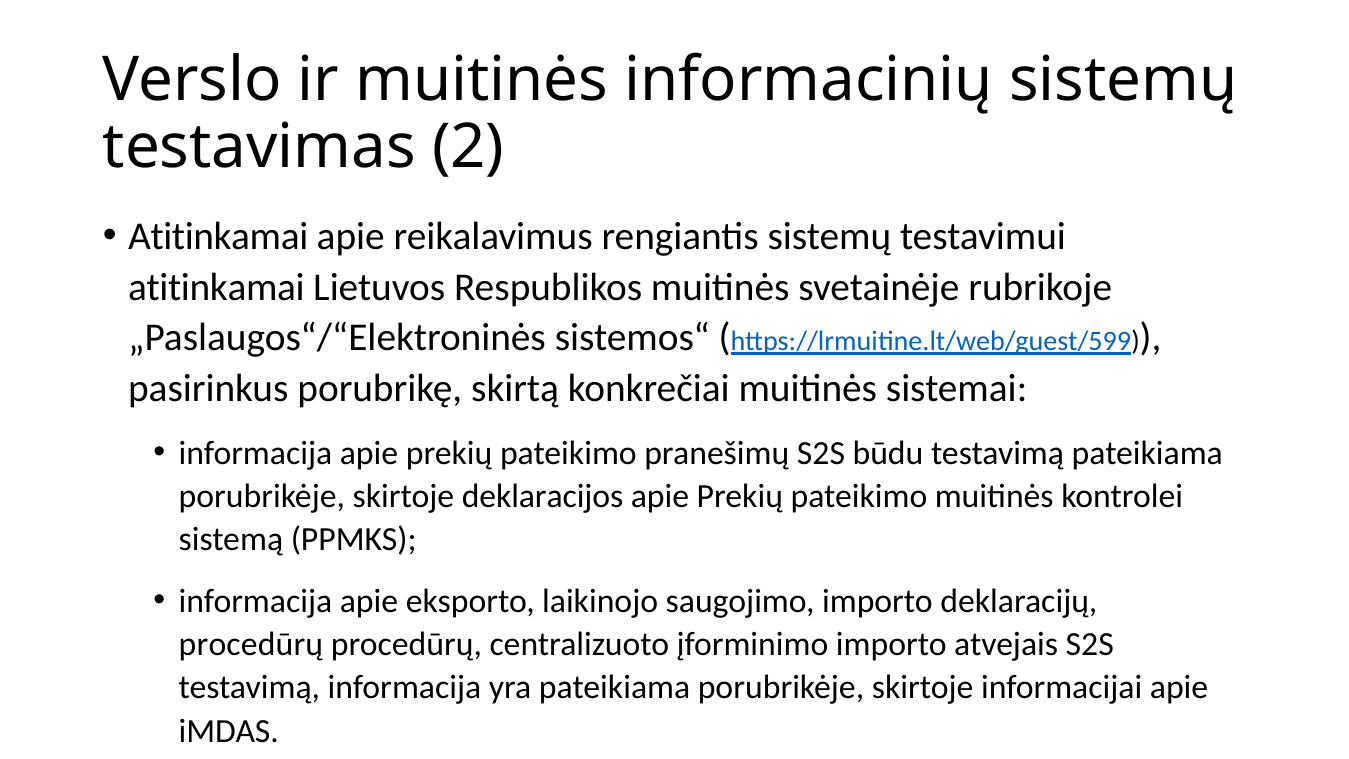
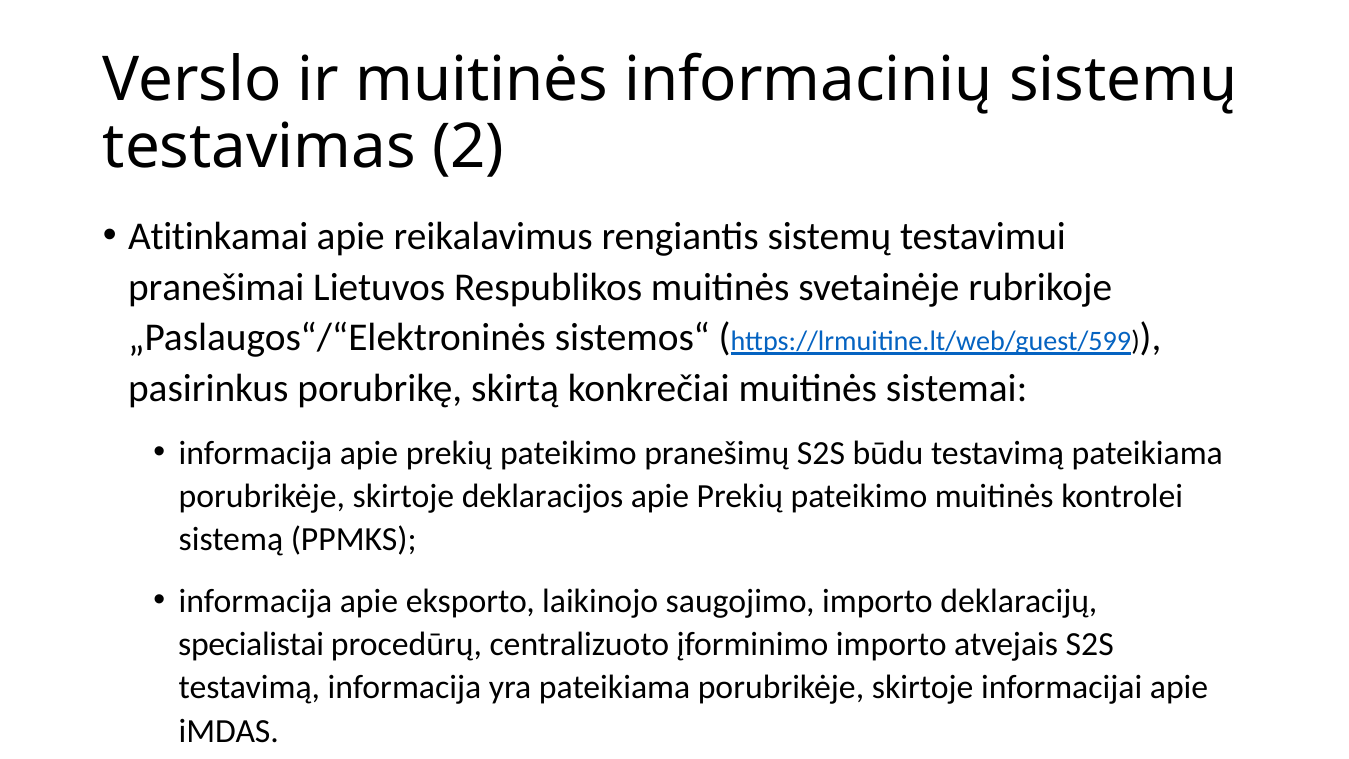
atitinkamai at (216, 287): atitinkamai -> pranešimai
procedūrų at (251, 644): procedūrų -> specialistai
